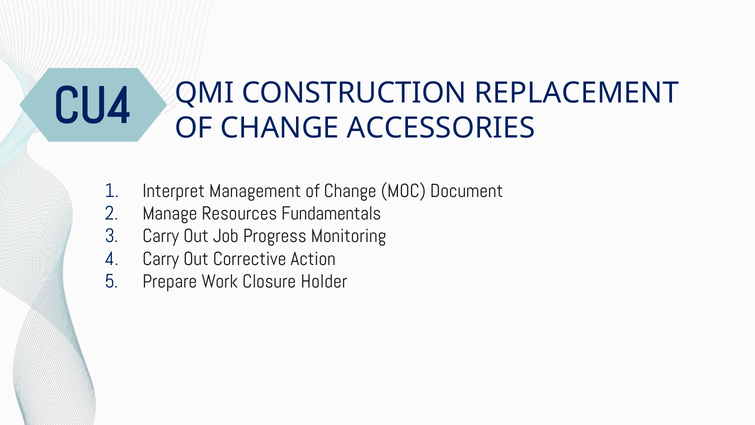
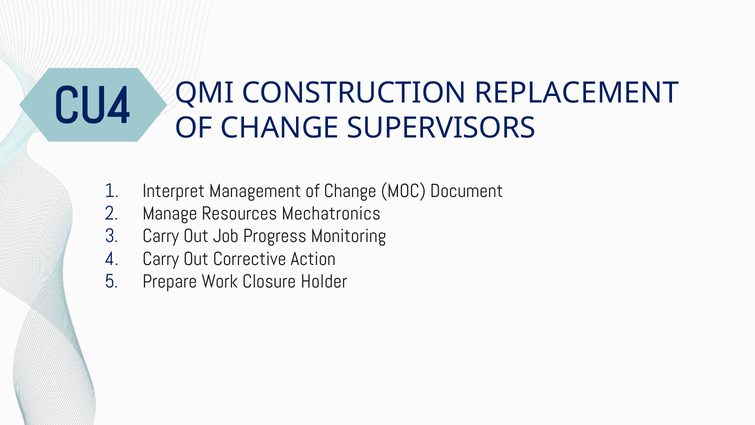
ACCESSORIES: ACCESSORIES -> SUPERVISORS
Fundamentals: Fundamentals -> Mechatronics
